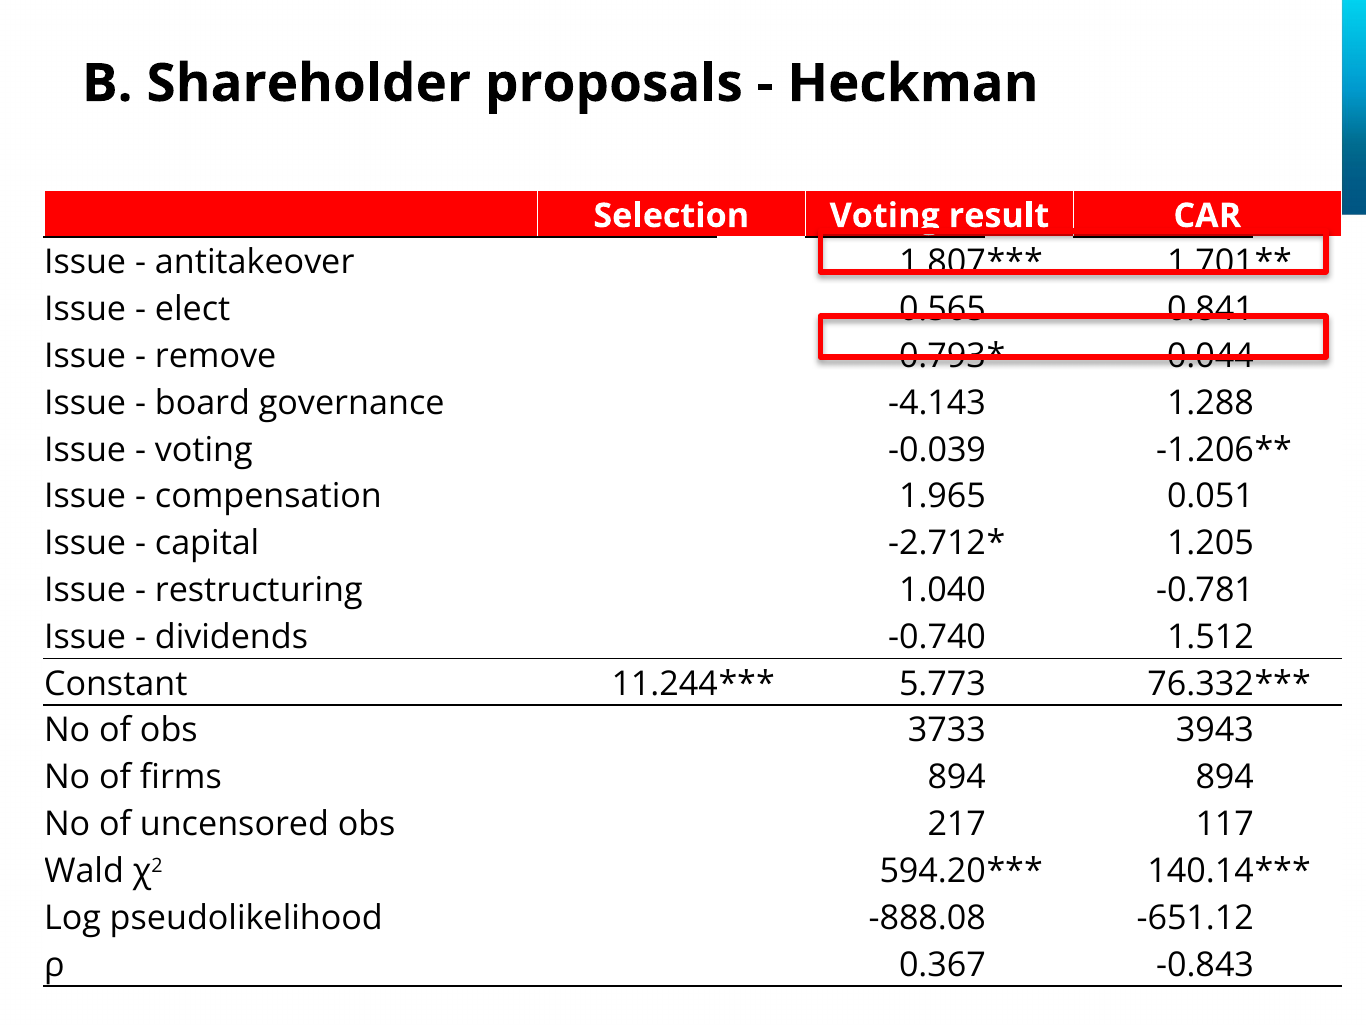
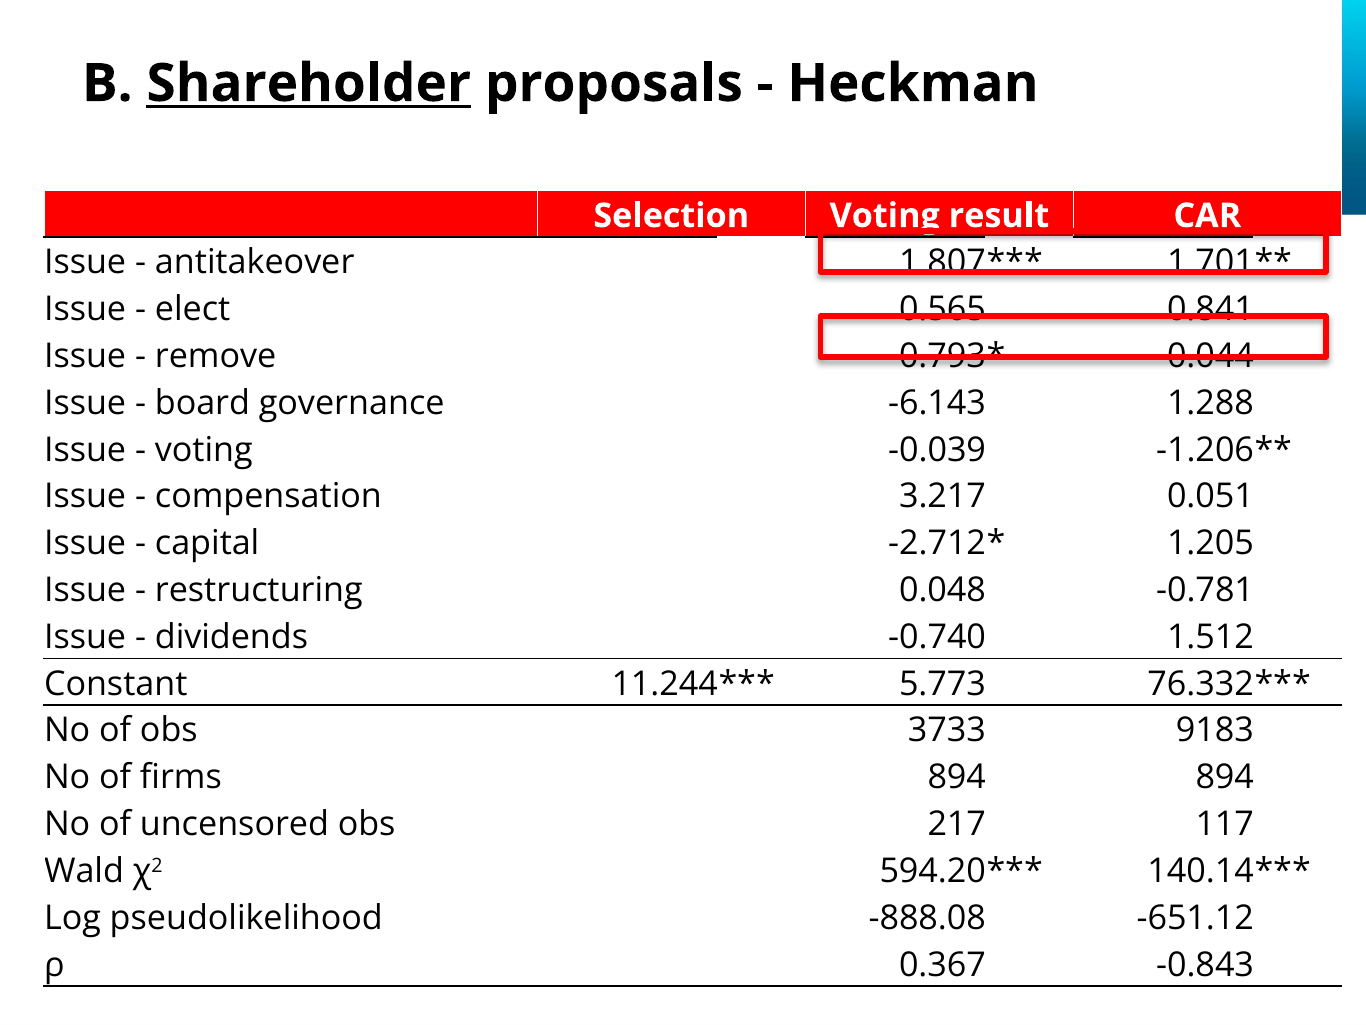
Shareholder underline: none -> present
-4.143: -4.143 -> -6.143
1.965: 1.965 -> 3.217
1.040: 1.040 -> 0.048
3943: 3943 -> 9183
